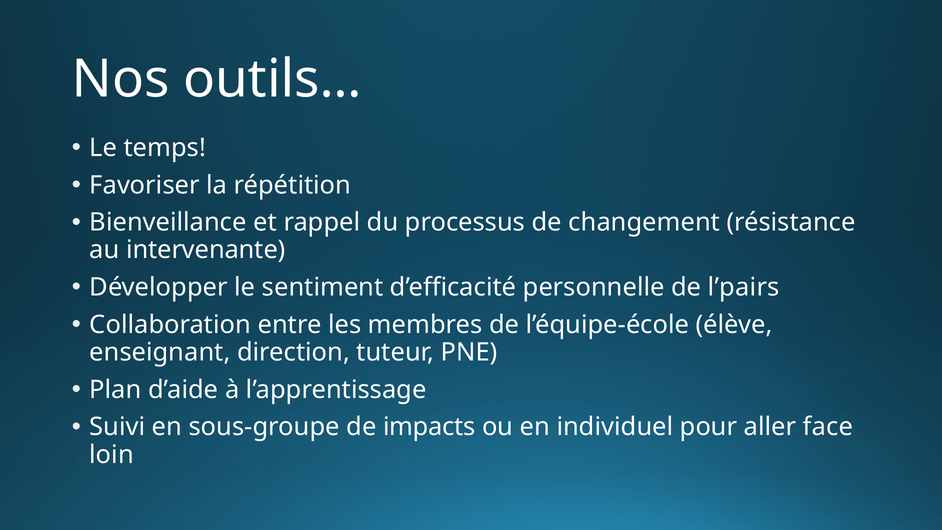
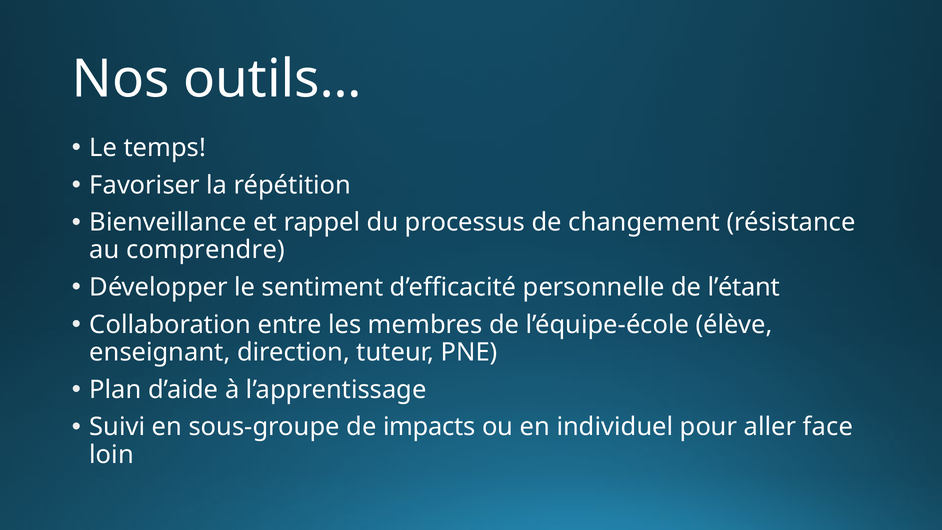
intervenante: intervenante -> comprendre
l’pairs: l’pairs -> l’étant
